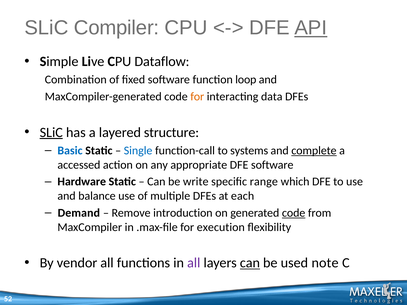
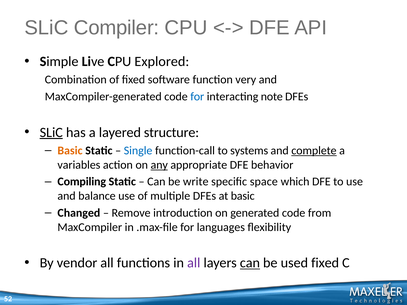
API underline: present -> none
Dataflow: Dataflow -> Explored
loop: loop -> very
for at (197, 97) colour: orange -> blue
data: data -> note
Basic at (70, 151) colour: blue -> orange
accessed: accessed -> variables
any underline: none -> present
DFE software: software -> behavior
Hardware: Hardware -> Compiling
range: range -> space
at each: each -> basic
Demand: Demand -> Changed
code at (294, 213) underline: present -> none
execution: execution -> languages
used note: note -> fixed
